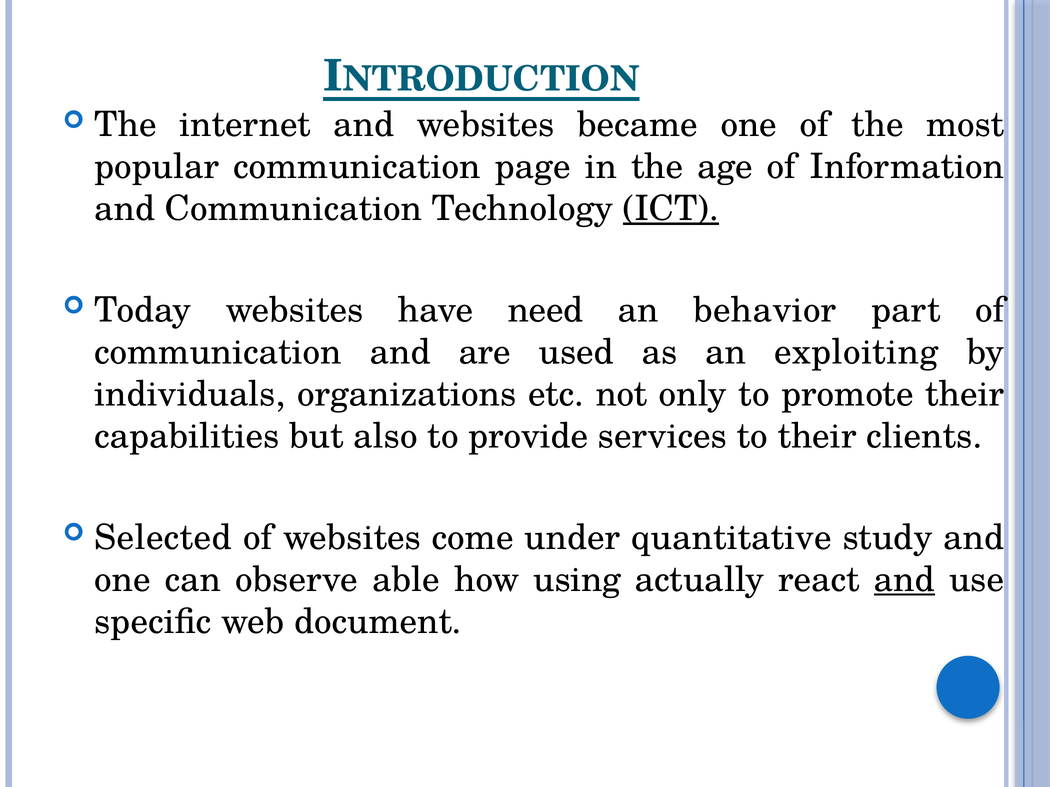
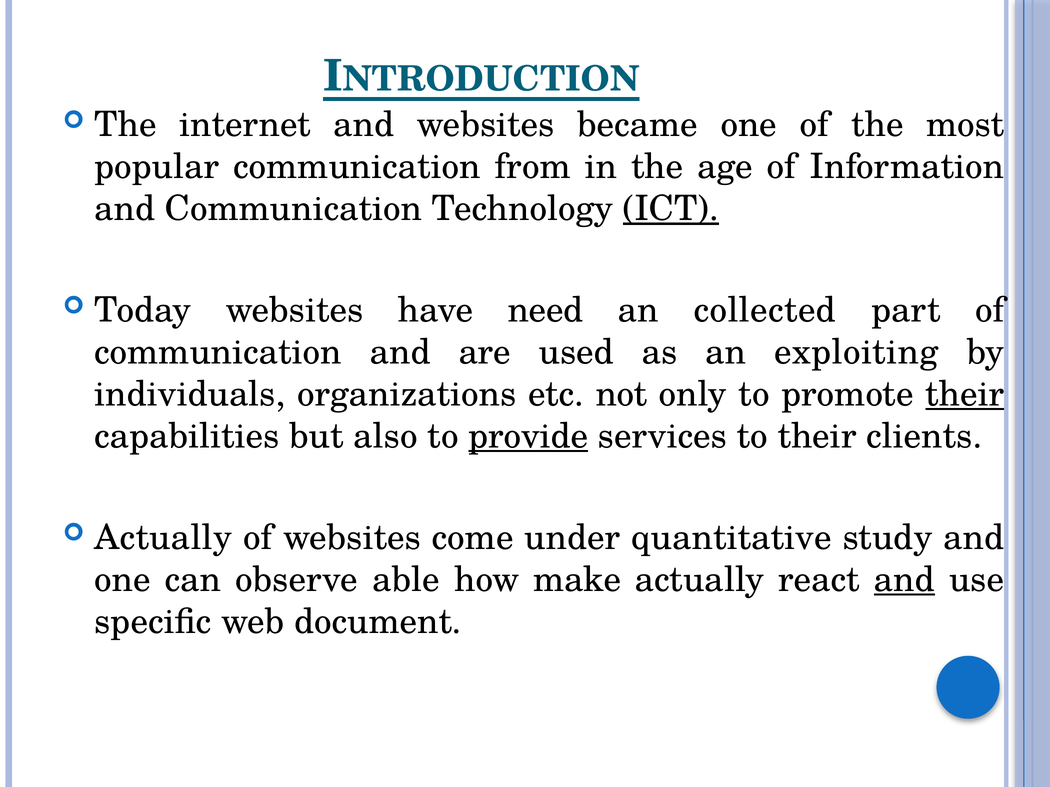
page: page -> from
behavior: behavior -> collected
their at (965, 394) underline: none -> present
provide underline: none -> present
Selected at (163, 538): Selected -> Actually
using: using -> make
